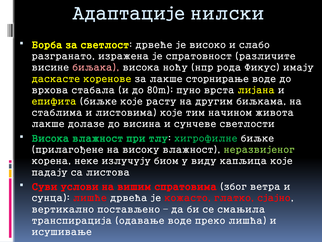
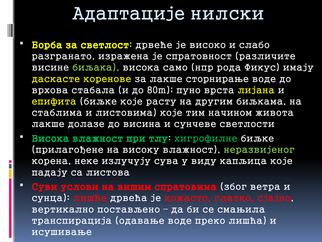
биљака colour: pink -> light green
ноћу: ноћу -> само
биом: биом -> сува
